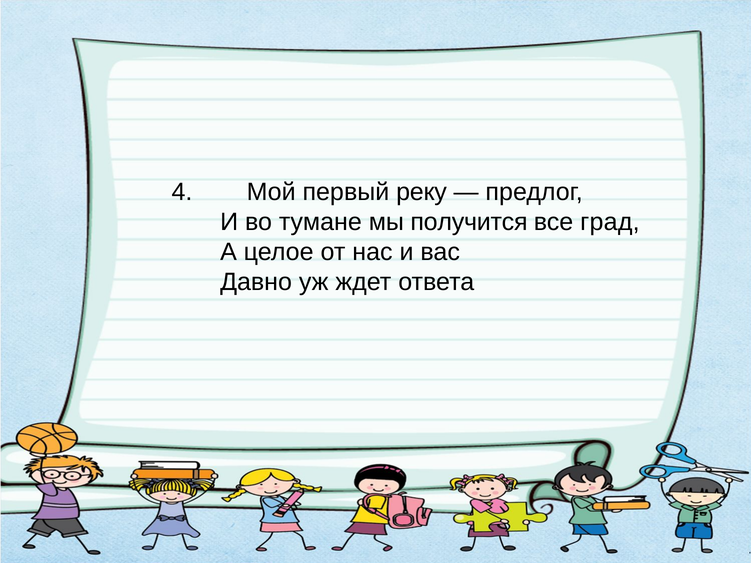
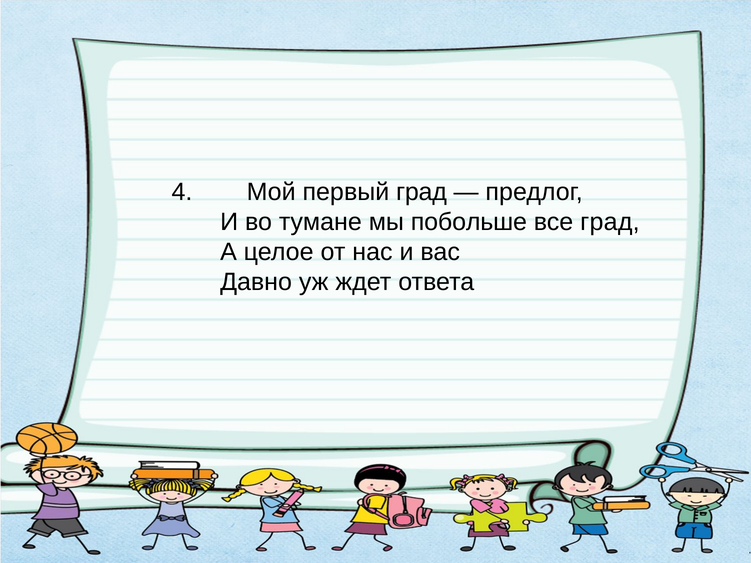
первый реку: реку -> град
получится: получится -> побольше
